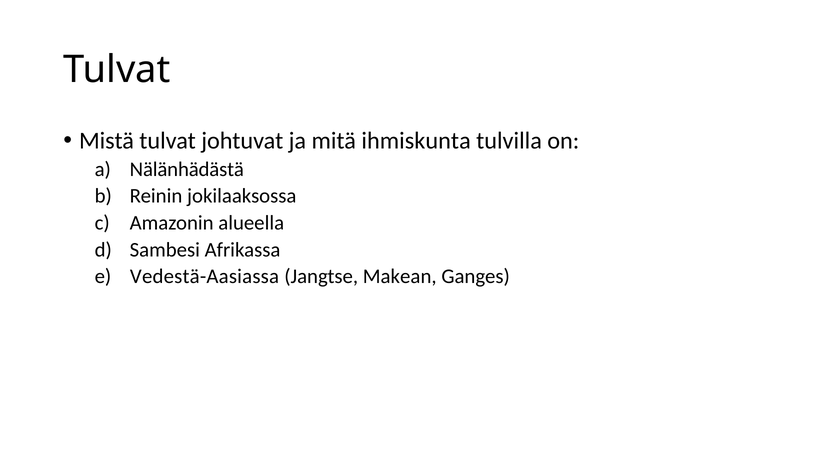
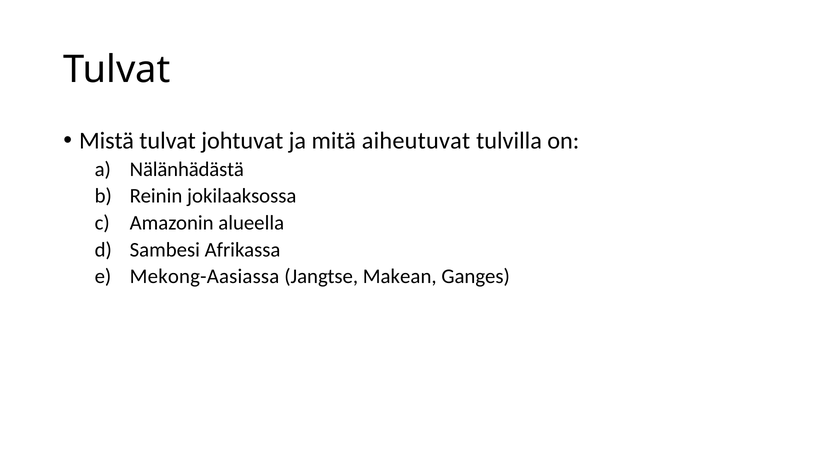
ihmiskunta: ihmiskunta -> aiheutuvat
Vedestä-Aasiassa: Vedestä-Aasiassa -> Mekong-Aasiassa
